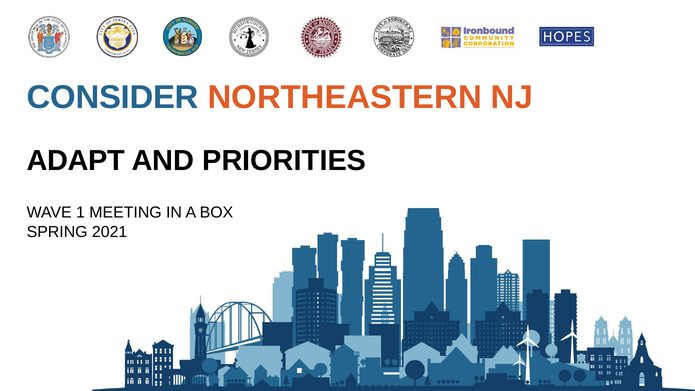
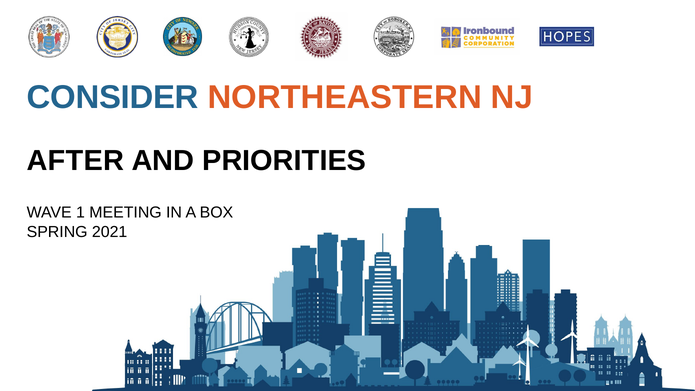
ADAPT: ADAPT -> AFTER
